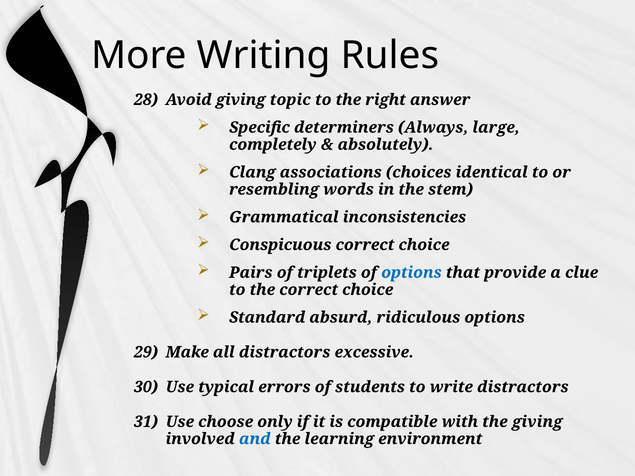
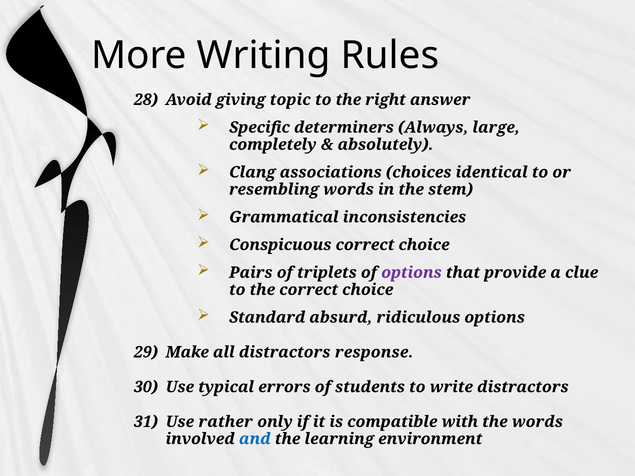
options at (412, 273) colour: blue -> purple
excessive: excessive -> response
choose: choose -> rather
the giving: giving -> words
